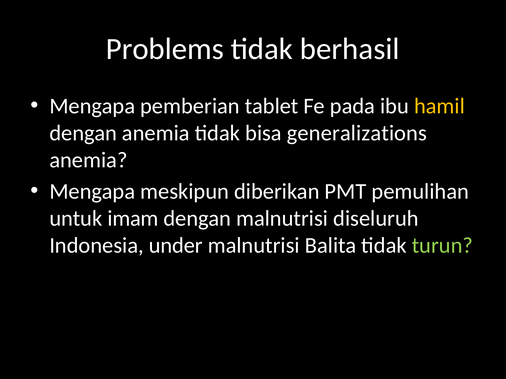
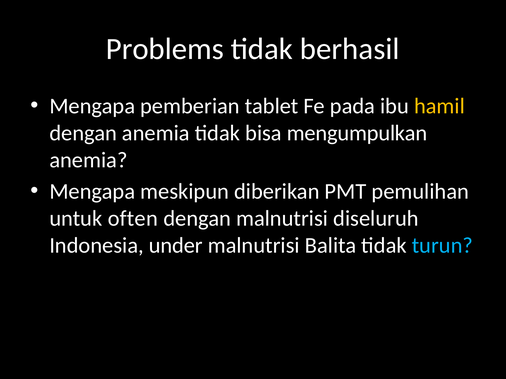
generalizations: generalizations -> mengumpulkan
imam: imam -> often
turun colour: light green -> light blue
